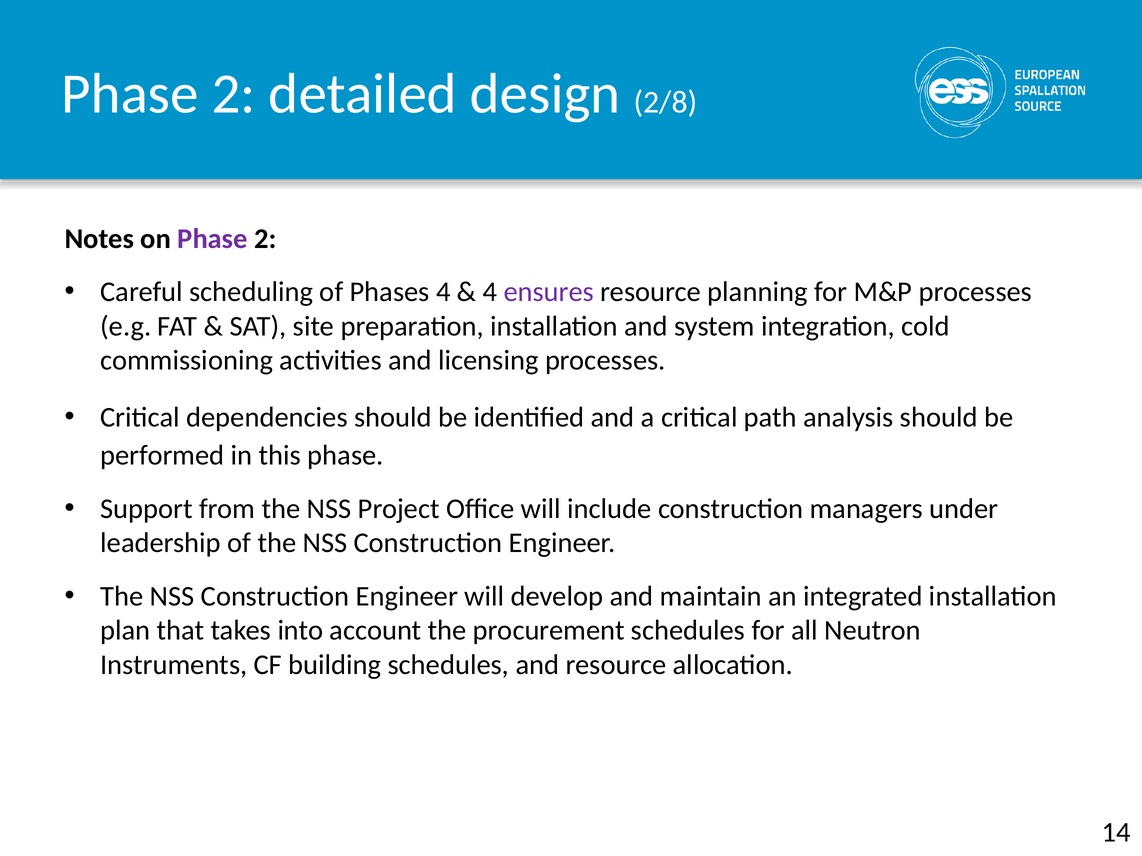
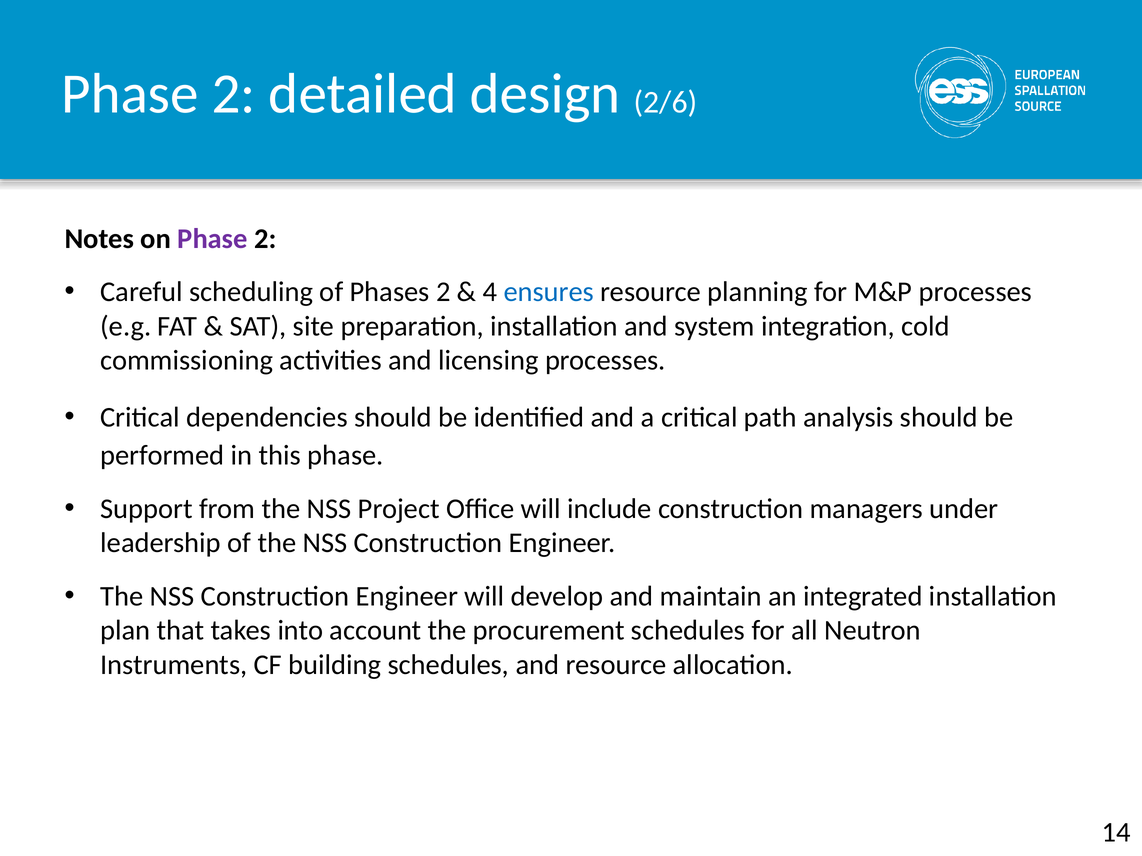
2/8: 2/8 -> 2/6
Phases 4: 4 -> 2
ensures colour: purple -> blue
